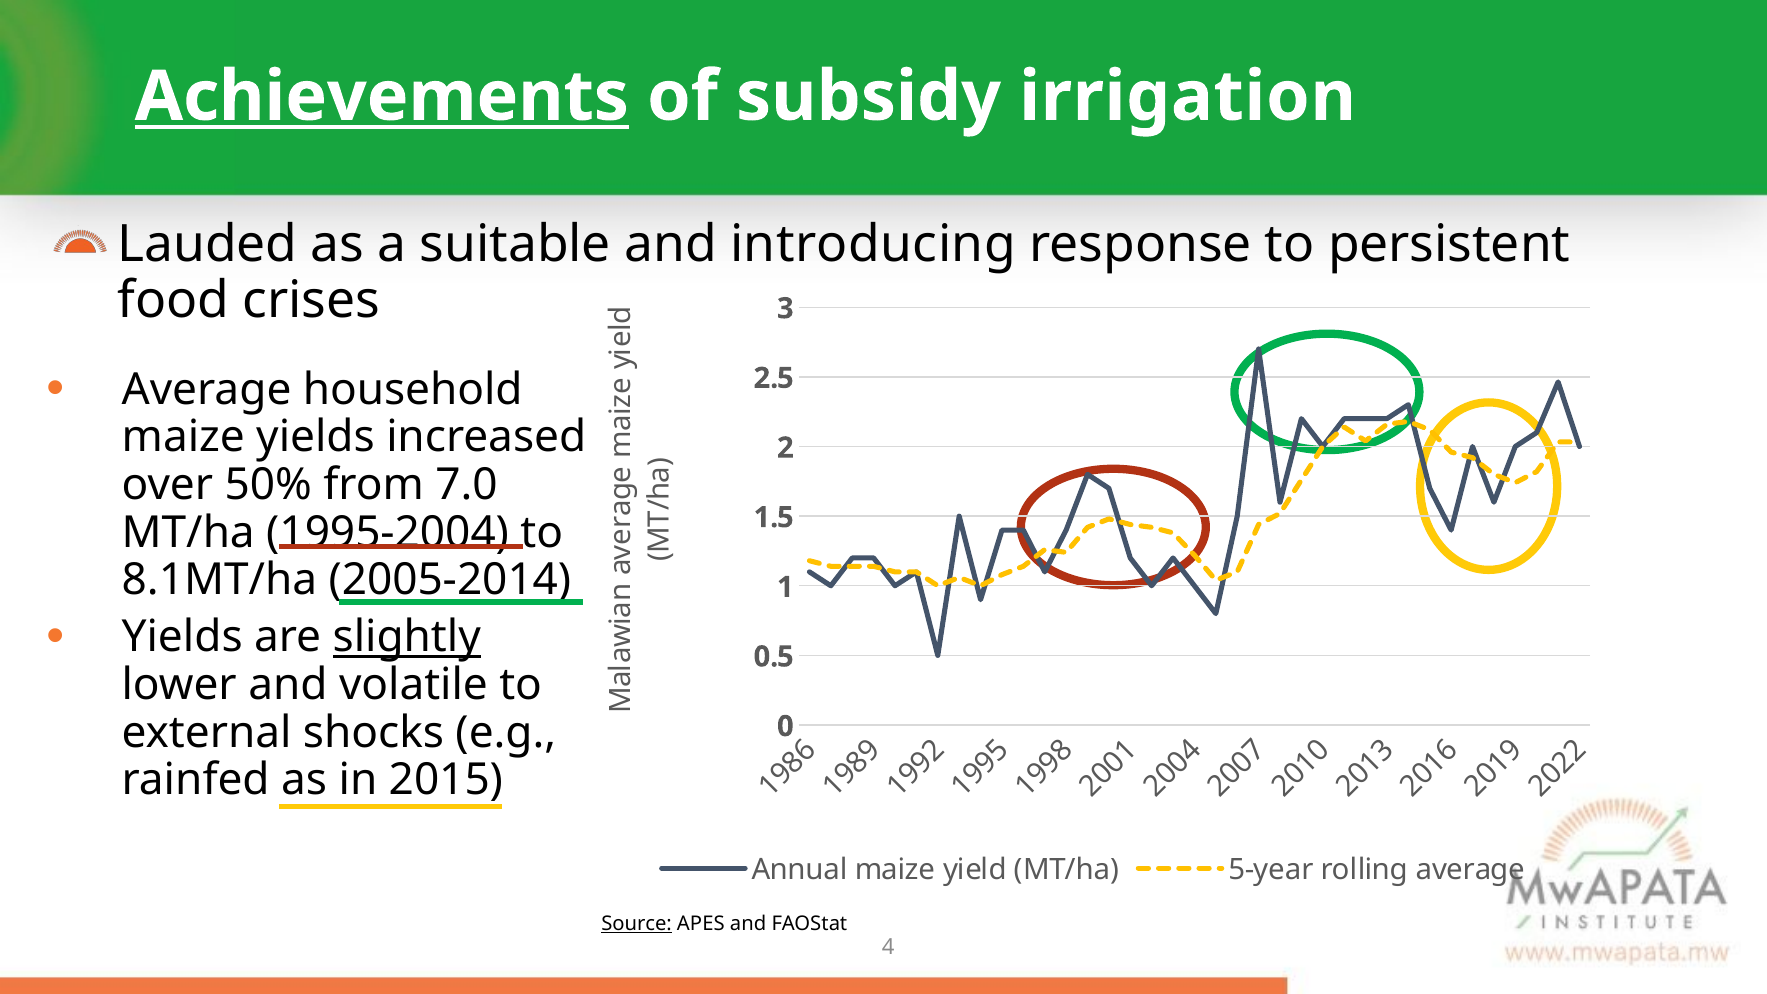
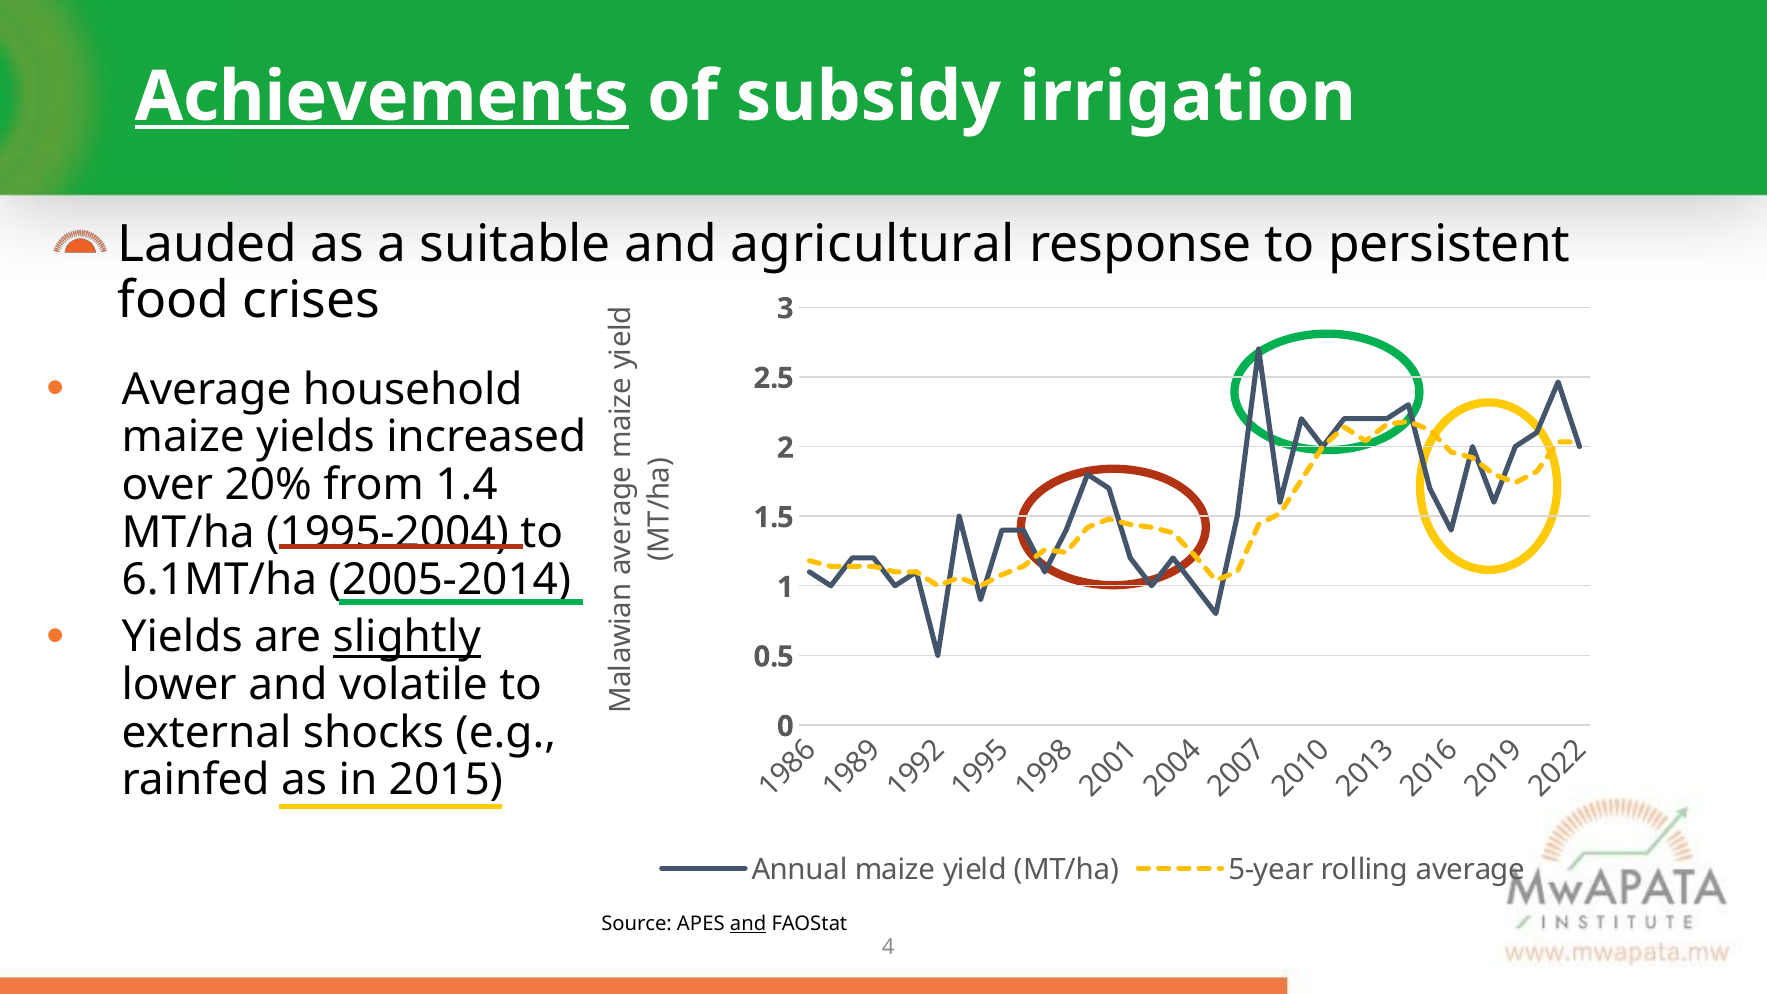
introducing: introducing -> agricultural
50%: 50% -> 20%
7.0: 7.0 -> 1.4
8.1MT/ha: 8.1MT/ha -> 6.1MT/ha
Source underline: present -> none
and at (748, 923) underline: none -> present
